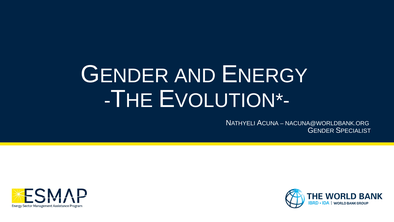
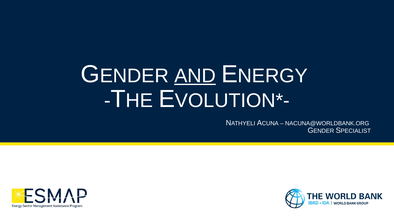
AND underline: none -> present
